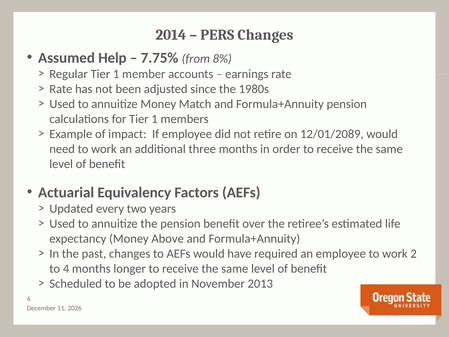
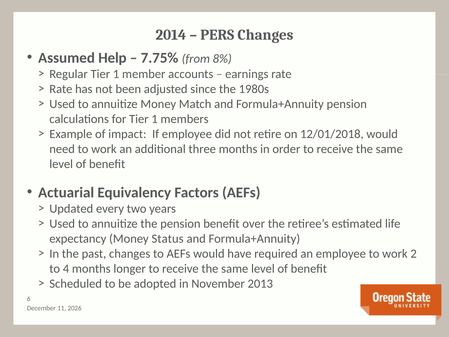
12/01/2089: 12/01/2089 -> 12/01/2018
Above: Above -> Status
